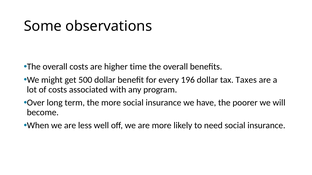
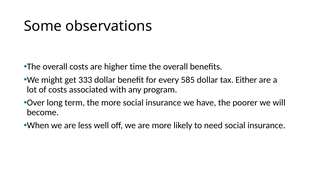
500: 500 -> 333
196: 196 -> 585
Taxes: Taxes -> Either
